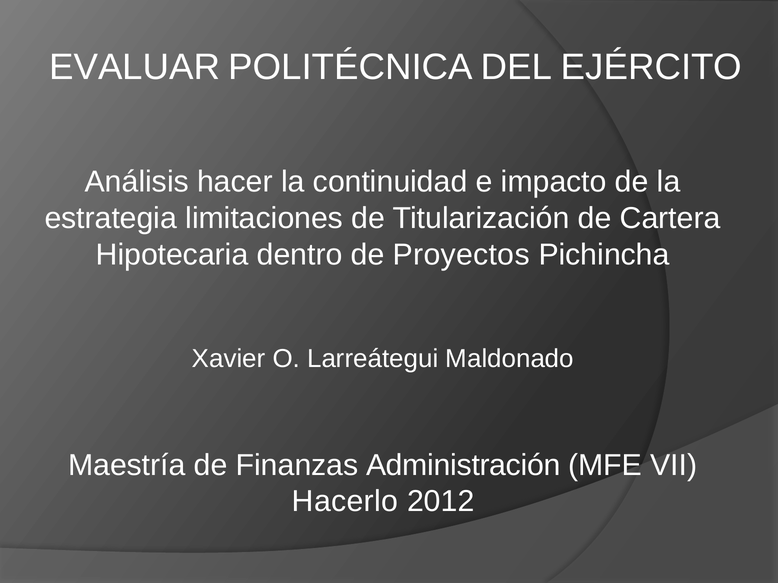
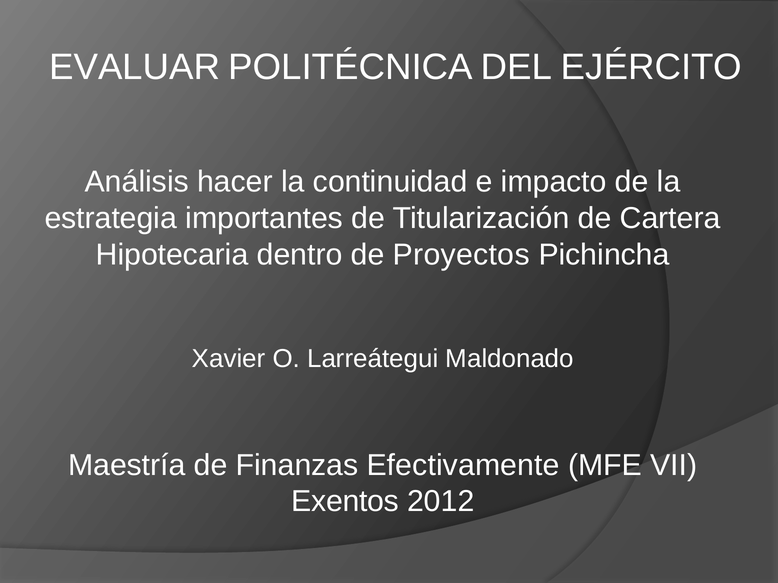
limitaciones: limitaciones -> importantes
Administración: Administración -> Efectivamente
Hacerlo: Hacerlo -> Exentos
